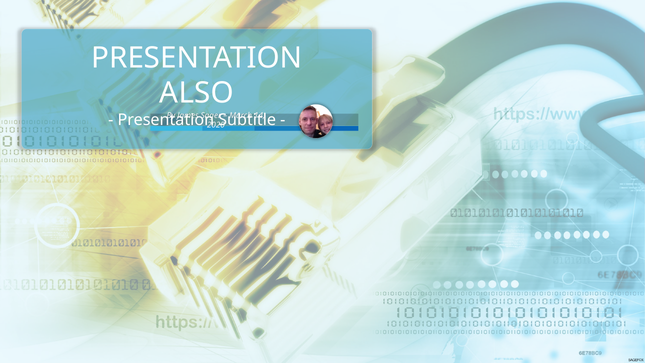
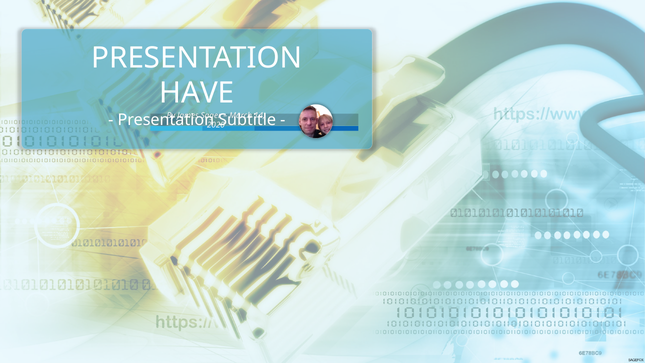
ALSO: ALSO -> HAVE
